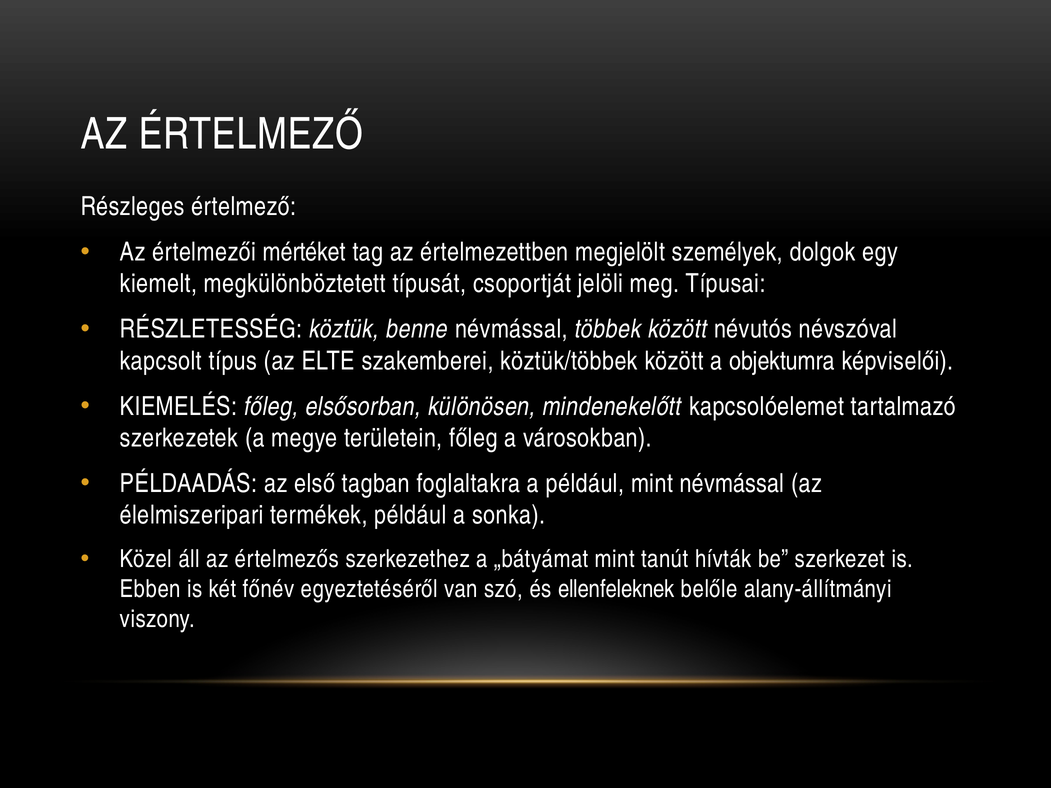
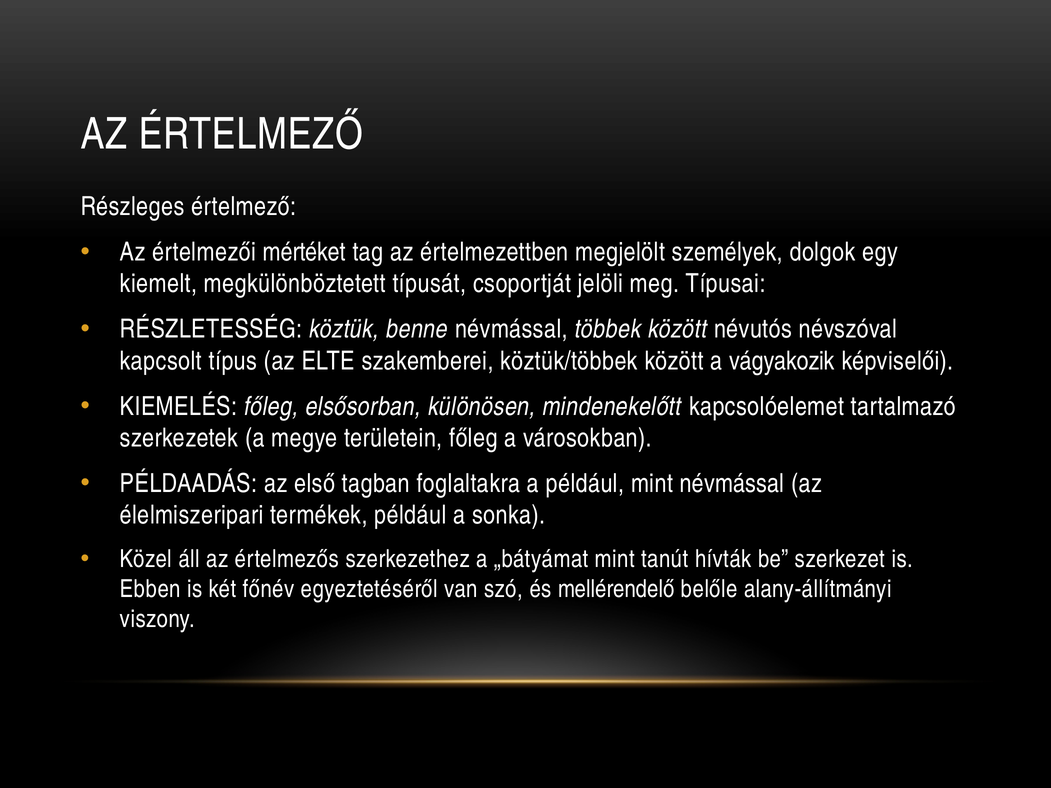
objektumra: objektumra -> vágyakozik
ellenfeleknek: ellenfeleknek -> mellérendelő
